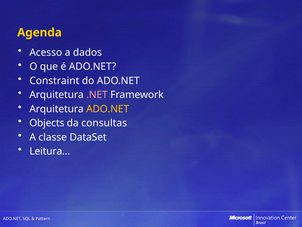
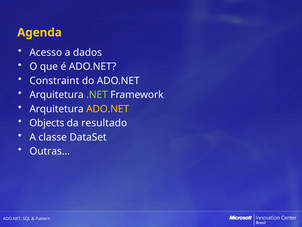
.NET colour: pink -> light green
consultas: consultas -> resultado
Leitura: Leitura -> Outras
